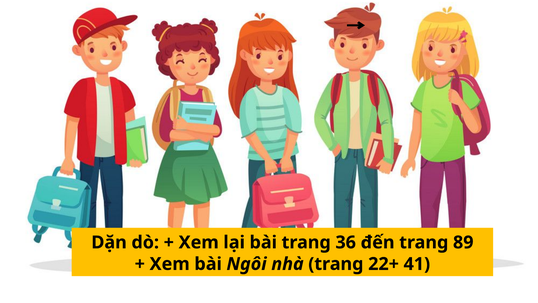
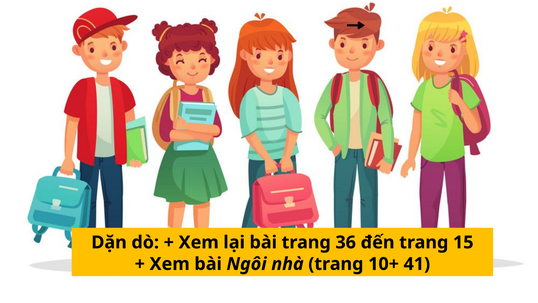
89: 89 -> 15
22+: 22+ -> 10+
